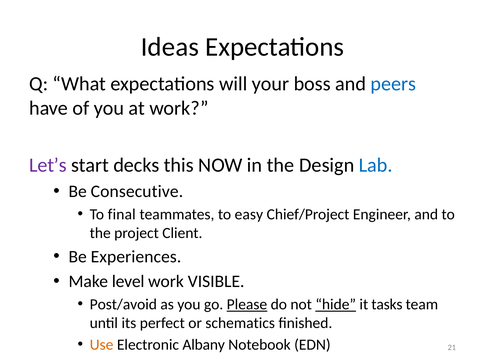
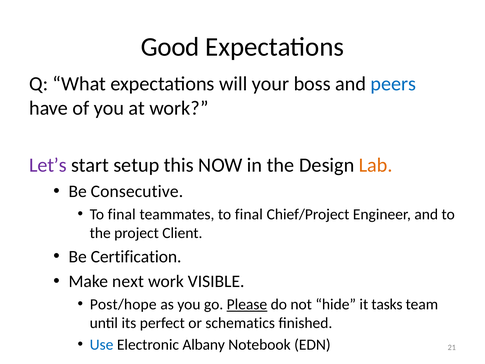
Ideas: Ideas -> Good
decks: decks -> setup
Lab colour: blue -> orange
teammates to easy: easy -> final
Experiences: Experiences -> Certification
level: level -> next
Post/avoid: Post/avoid -> Post/hope
hide underline: present -> none
Use colour: orange -> blue
